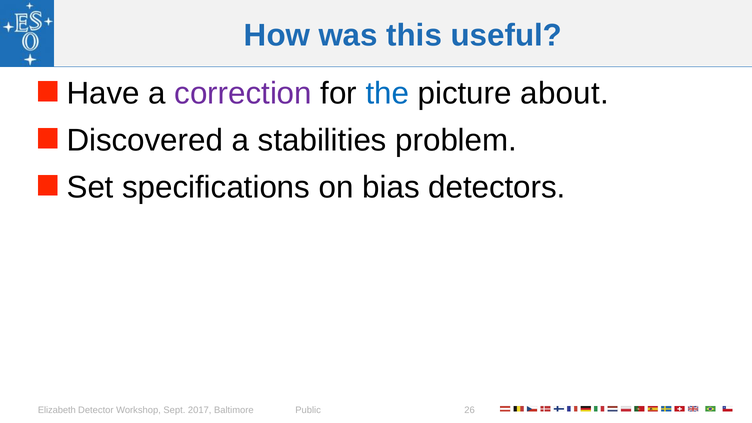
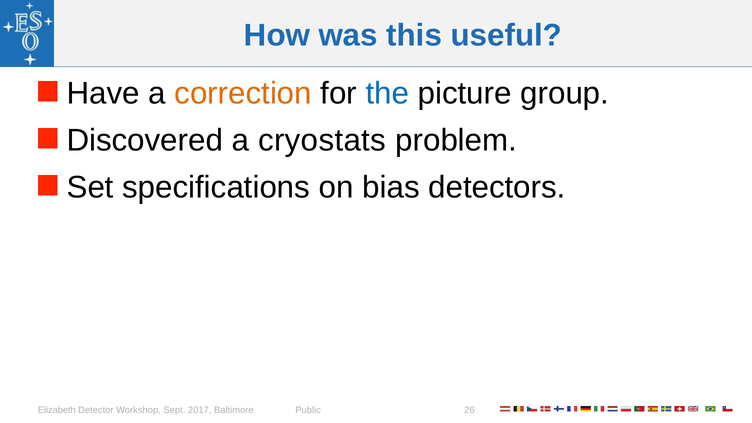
correction colour: purple -> orange
about: about -> group
stabilities: stabilities -> cryostats
